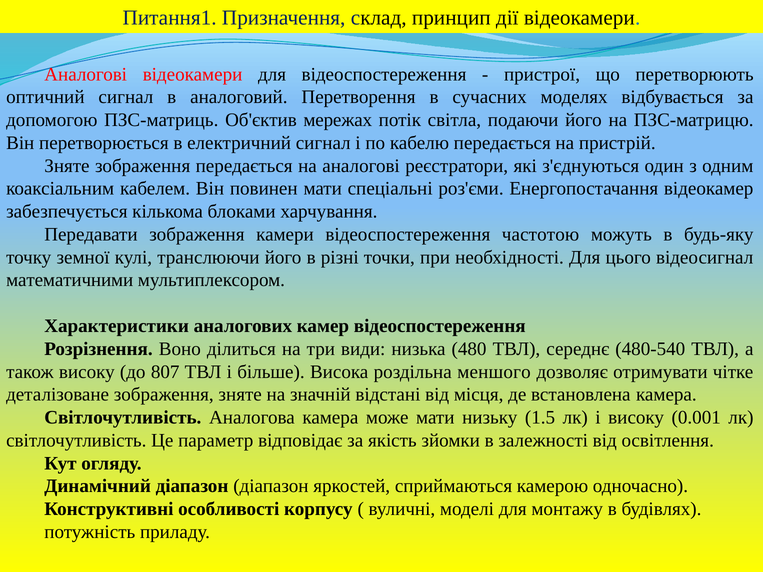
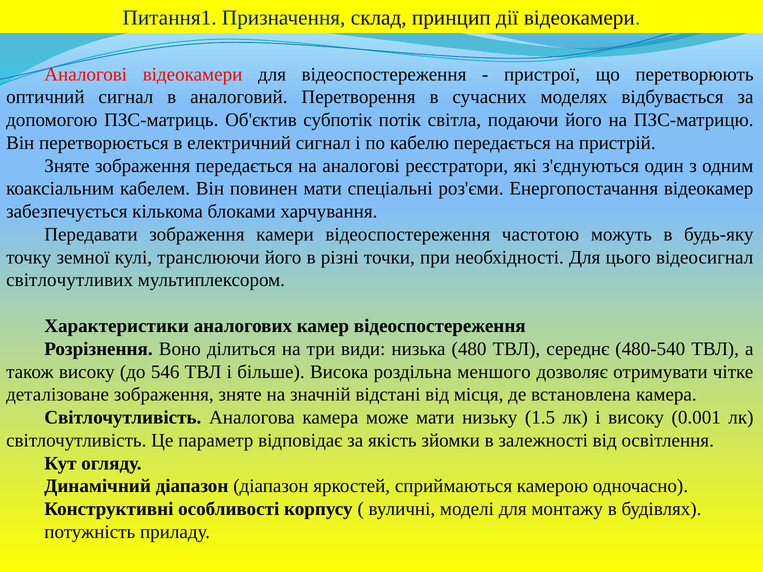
мережах: мережах -> субпотік
математичними: математичними -> світлочутливих
807: 807 -> 546
